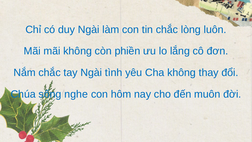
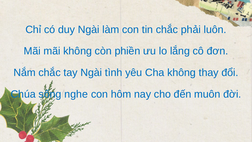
lòng: lòng -> phải
